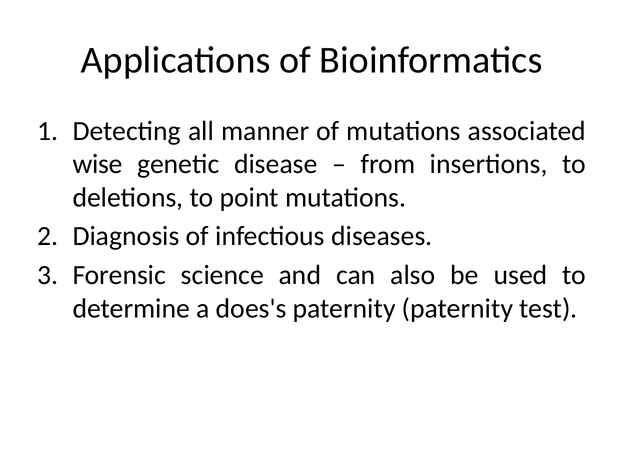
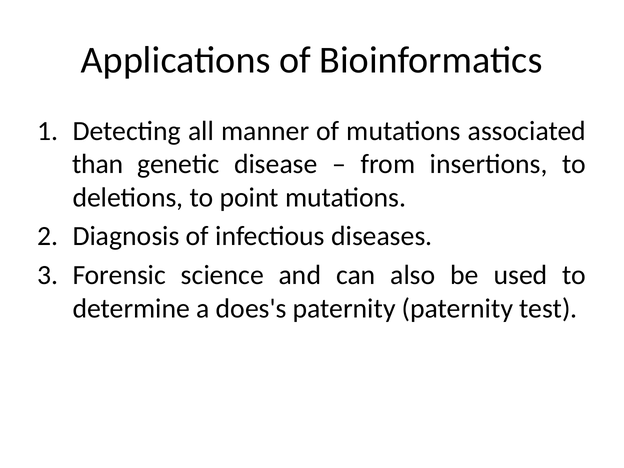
wise: wise -> than
